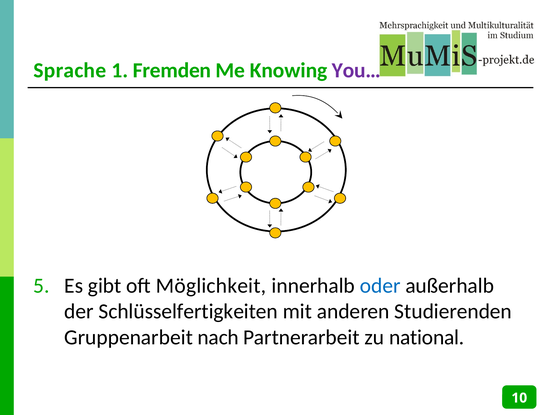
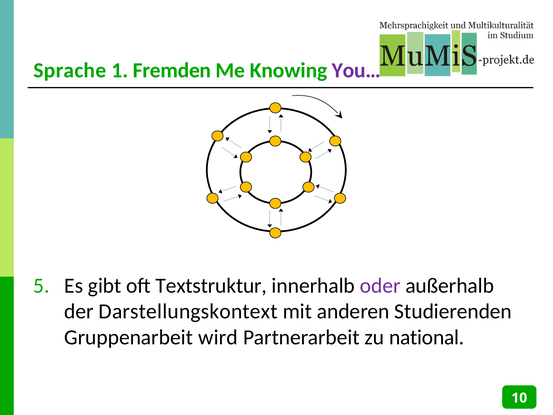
Möglichkeit: Möglichkeit -> Textstruktur
oder colour: blue -> purple
Schlüsselfertigkeiten: Schlüsselfertigkeiten -> Darstellungskontext
nach: nach -> wird
